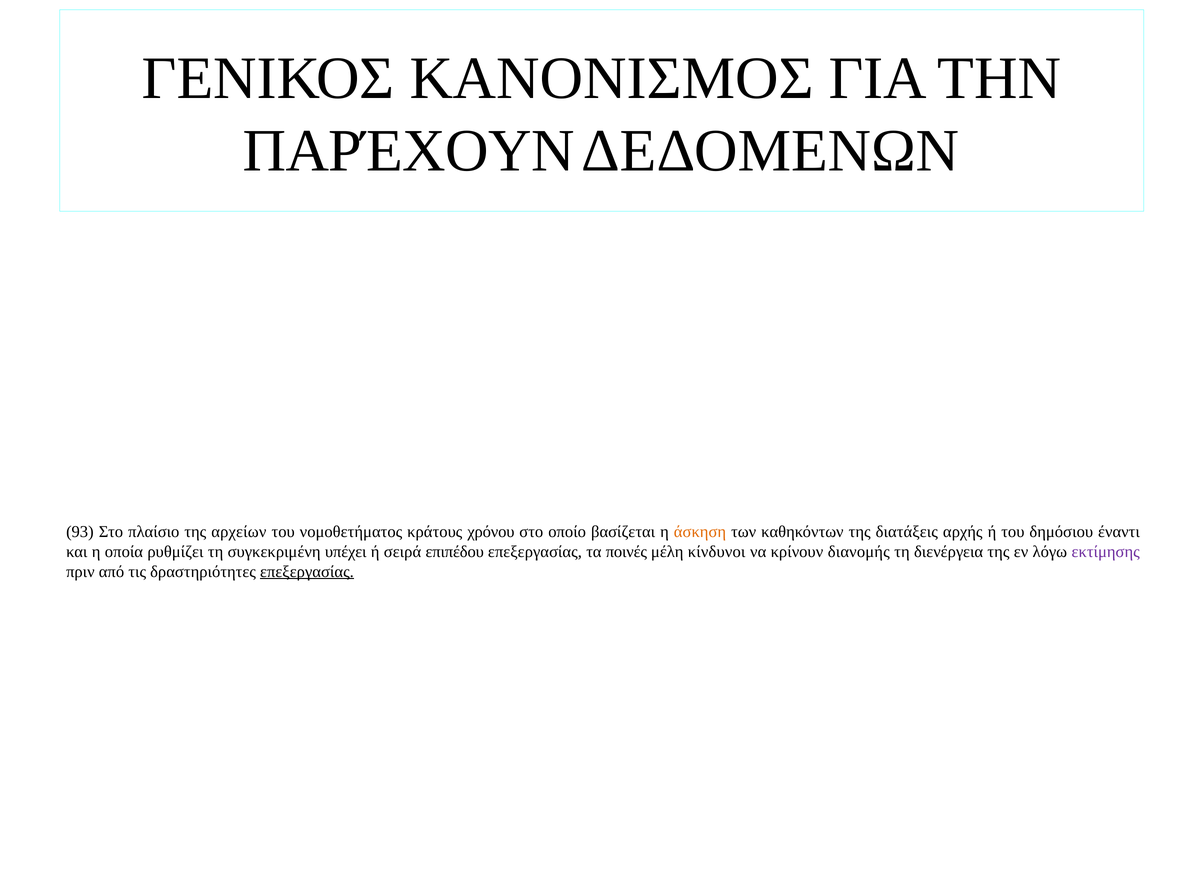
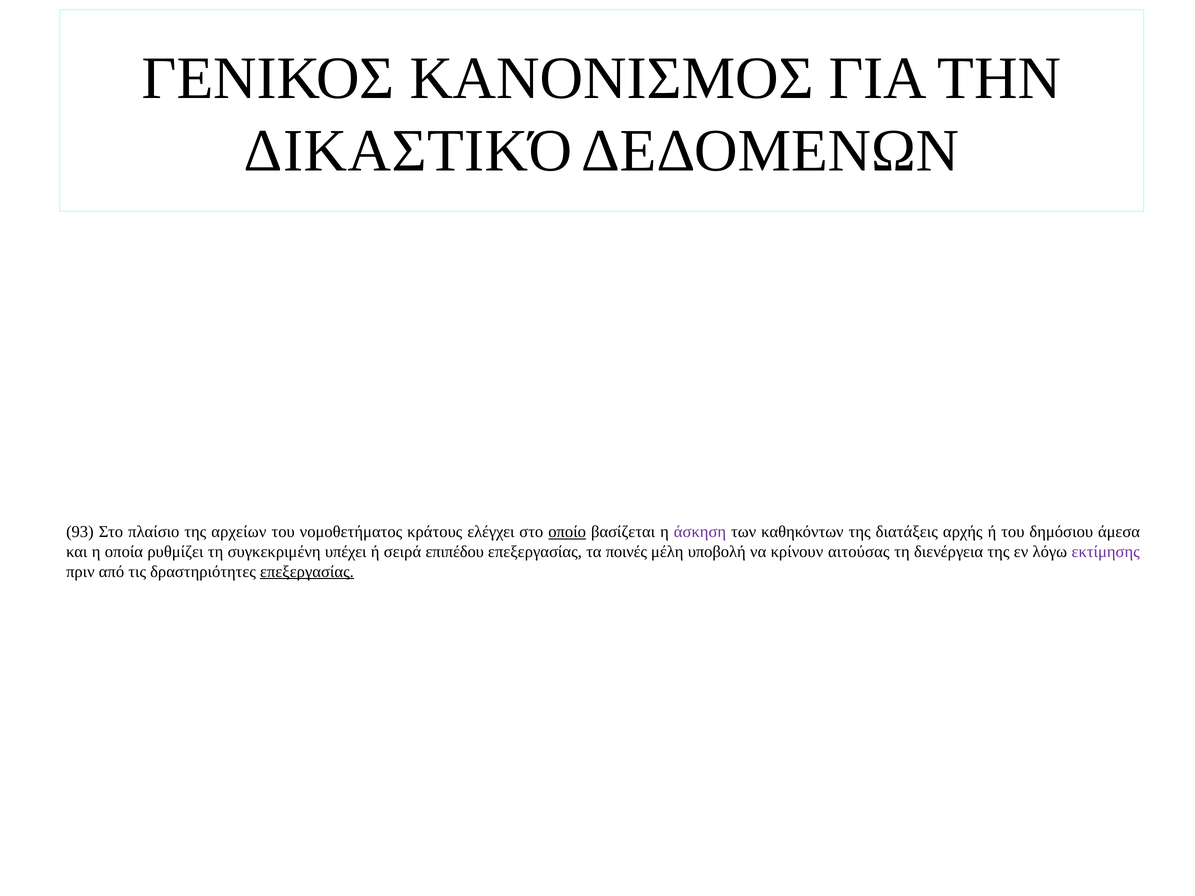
ΠΑΡΈΧΟΥΝ: ΠΑΡΈΧΟΥΝ -> ΔΙΚΑΣΤΙΚΌ
χρόνου: χρόνου -> ελέγχει
οποίο underline: none -> present
άσκηση colour: orange -> purple
έναντι: έναντι -> άμεσα
κίνδυνοι: κίνδυνοι -> υποβολή
διανομής: διανομής -> αιτούσας
